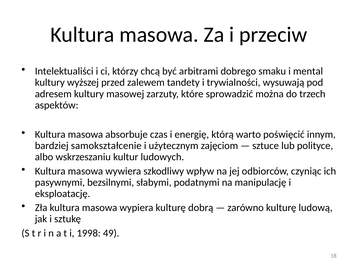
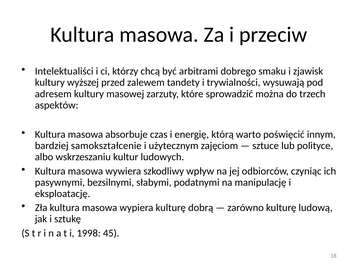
mental: mental -> zjawisk
49: 49 -> 45
